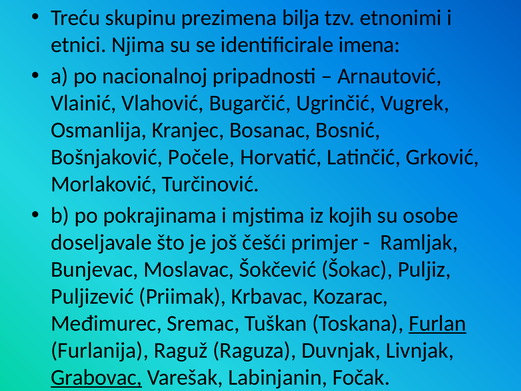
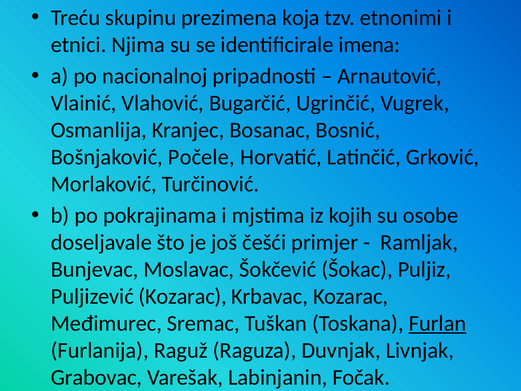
bilja: bilja -> koja
Puljizević Priimak: Priimak -> Kozarac
Grabovac underline: present -> none
